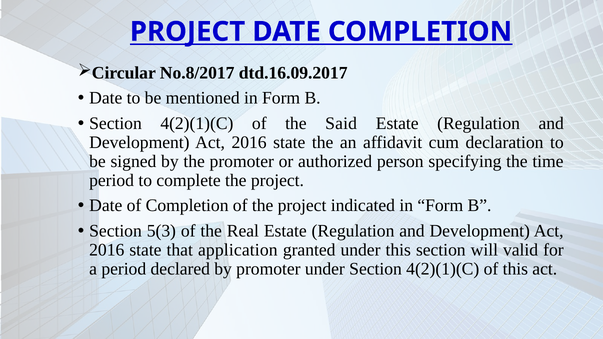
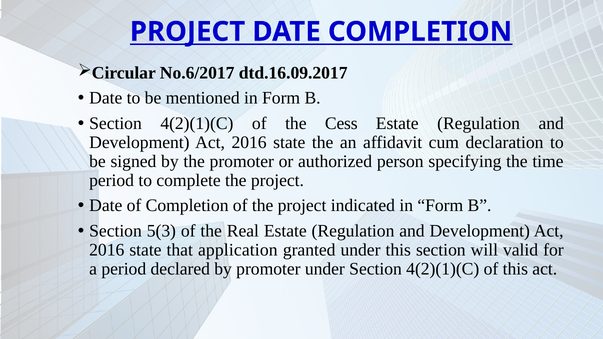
No.8/2017: No.8/2017 -> No.6/2017
Said: Said -> Cess
